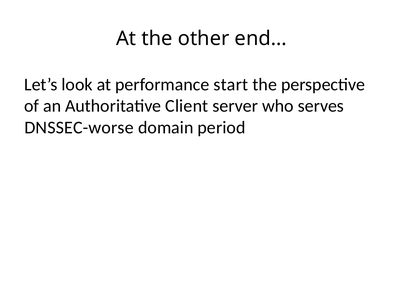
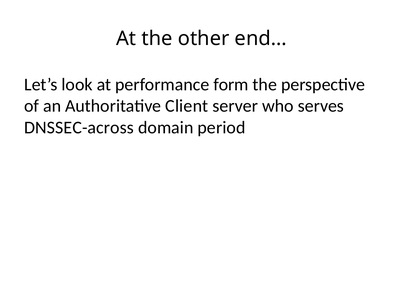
start: start -> form
DNSSEC-worse: DNSSEC-worse -> DNSSEC-across
